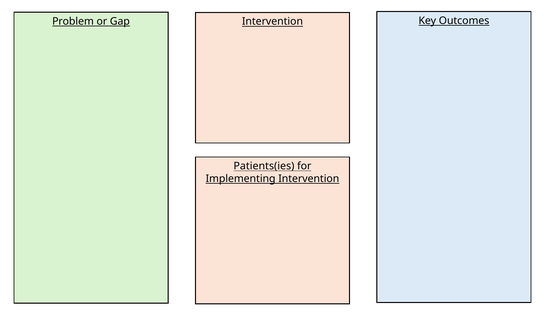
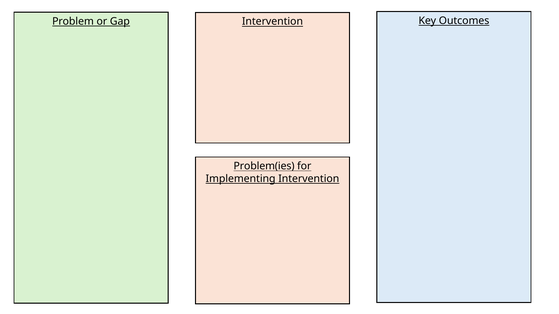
Patients(ies: Patients(ies -> Problem(ies
